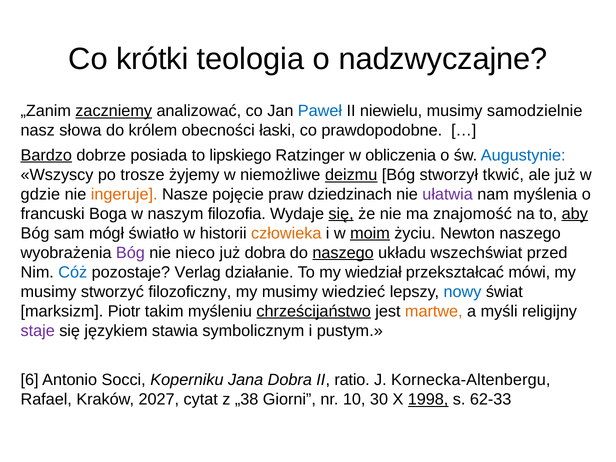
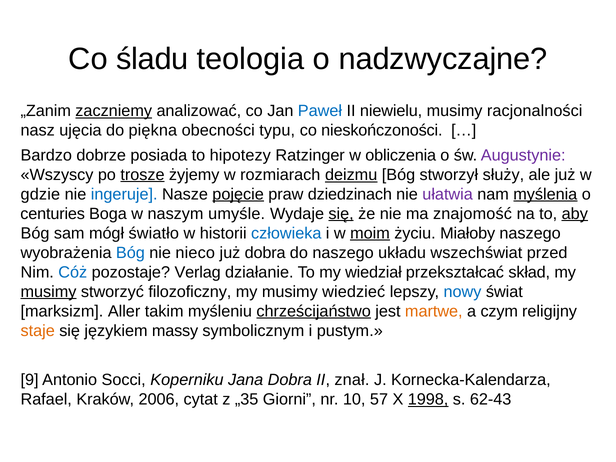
krótki: krótki -> śladu
samodzielnie: samodzielnie -> racjonalności
słowa: słowa -> ujęcia
królem: królem -> piękna
łaski: łaski -> typu
prawdopodobne: prawdopodobne -> nieskończoności
Bardzo underline: present -> none
lipskiego: lipskiego -> hipotezy
Augustynie colour: blue -> purple
trosze underline: none -> present
niemożliwe: niemożliwe -> rozmiarach
tkwić: tkwić -> służy
ingeruje colour: orange -> blue
pojęcie underline: none -> present
myślenia underline: none -> present
francuski: francuski -> centuries
filozofia: filozofia -> umyśle
człowieka colour: orange -> blue
Newton: Newton -> Miałoby
Bóg at (130, 253) colour: purple -> blue
naszego at (343, 253) underline: present -> none
mówi: mówi -> skład
musimy at (49, 292) underline: none -> present
Piotr: Piotr -> Aller
myśli: myśli -> czym
staje colour: purple -> orange
stawia: stawia -> massy
6: 6 -> 9
ratio: ratio -> znał
Kornecka-Altenbergu: Kornecka-Altenbergu -> Kornecka-Kalendarza
2027: 2027 -> 2006
„38: „38 -> „35
30: 30 -> 57
62-33: 62-33 -> 62-43
